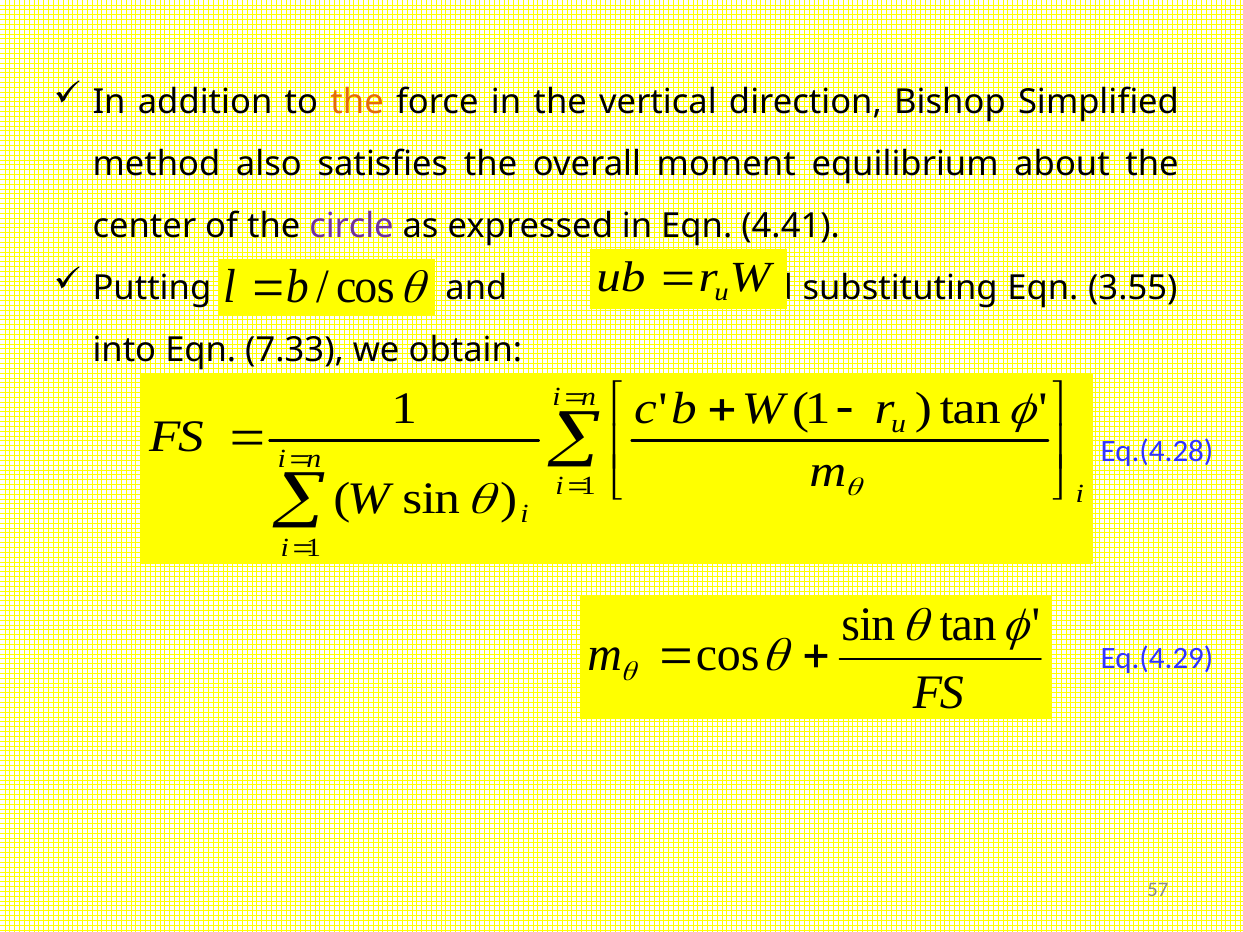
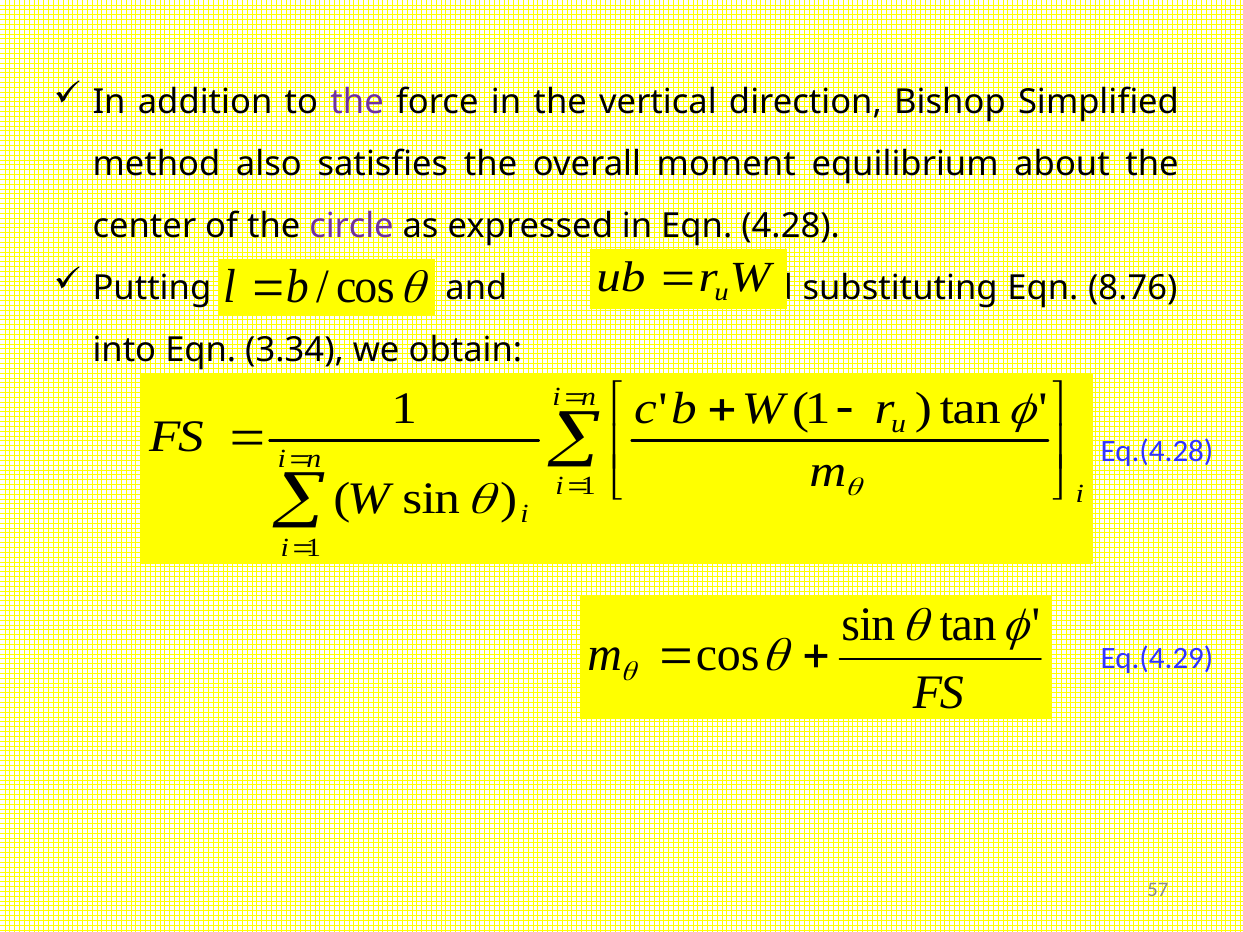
the at (357, 102) colour: orange -> purple
4.41: 4.41 -> 4.28
3.55: 3.55 -> 8.76
7.33: 7.33 -> 3.34
